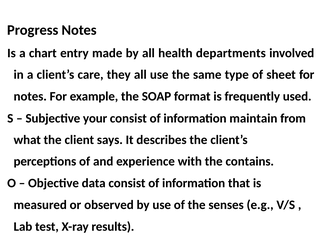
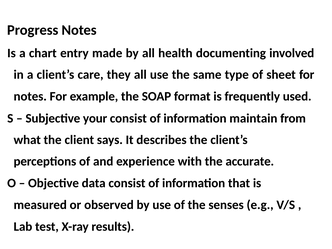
departments: departments -> documenting
contains: contains -> accurate
